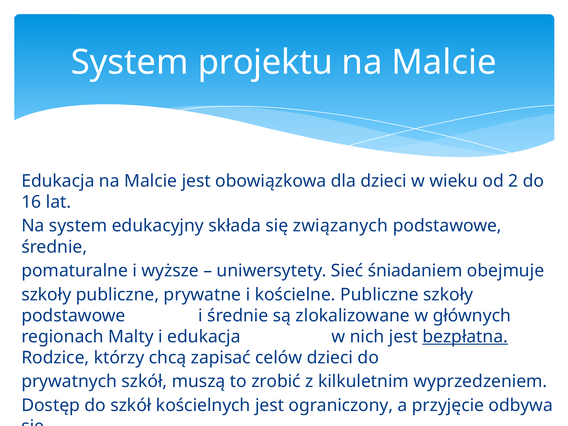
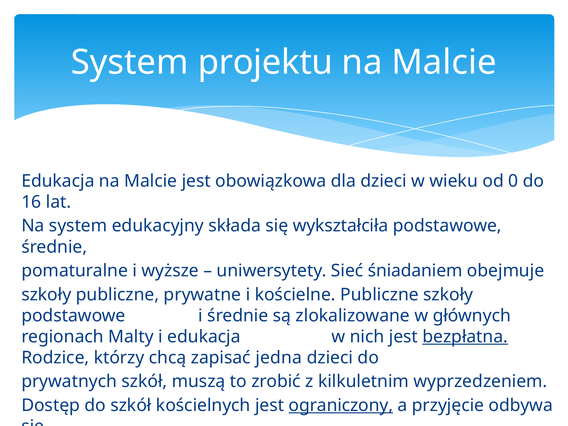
2: 2 -> 0
związanych: związanych -> wykształciła
celów: celów -> jedna
ograniczony underline: none -> present
